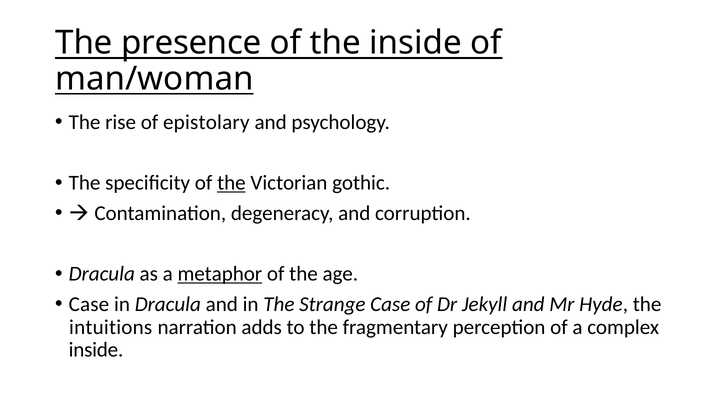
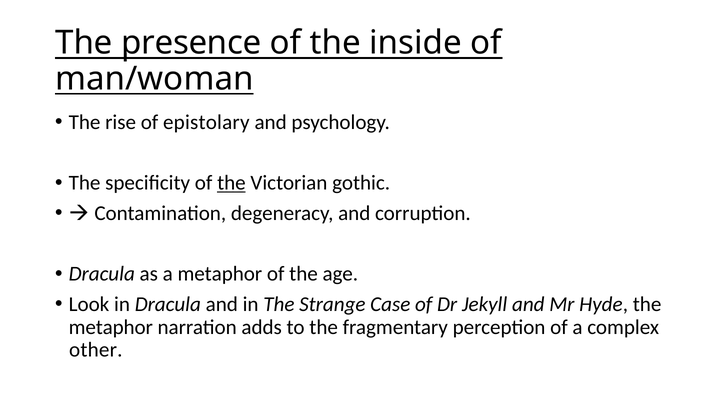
metaphor at (220, 274) underline: present -> none
Case at (89, 304): Case -> Look
intuitions at (111, 327): intuitions -> metaphor
inside at (96, 350): inside -> other
